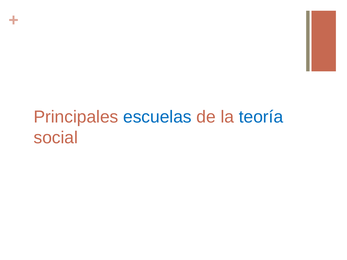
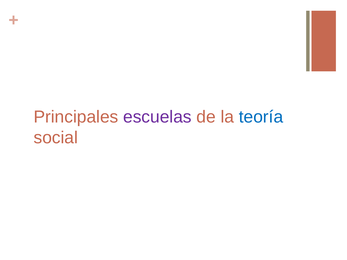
escuelas colour: blue -> purple
